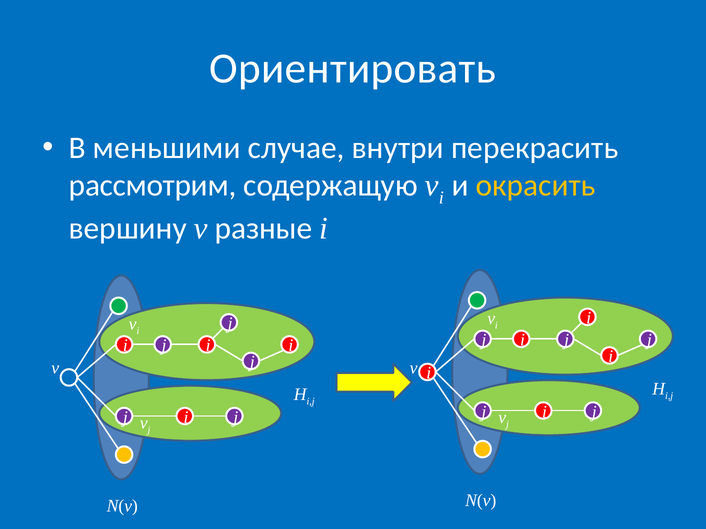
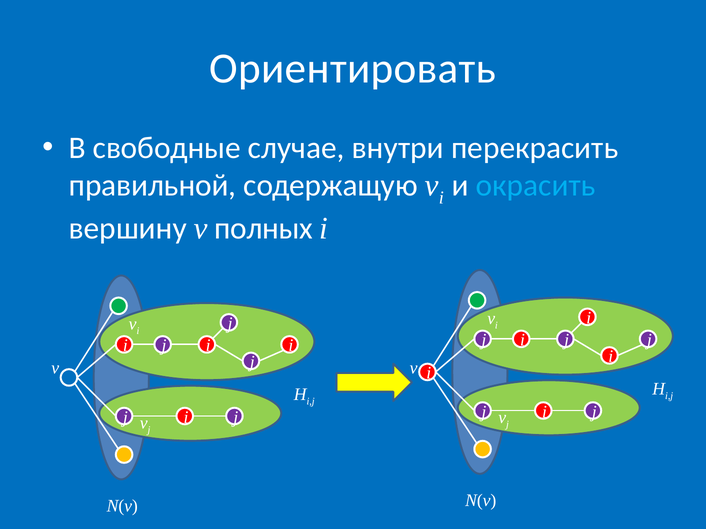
меньшими: меньшими -> свободные
рассмотрим: рассмотрим -> правильной
окрасить colour: yellow -> light blue
разные: разные -> полных
